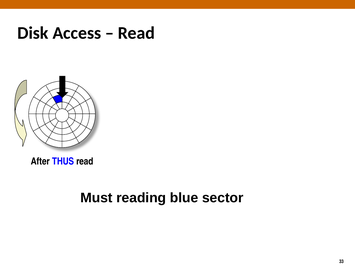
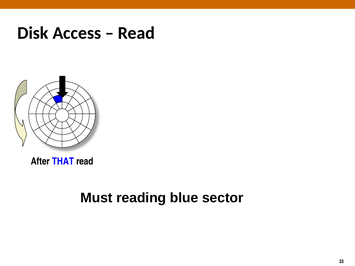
THUS: THUS -> THAT
